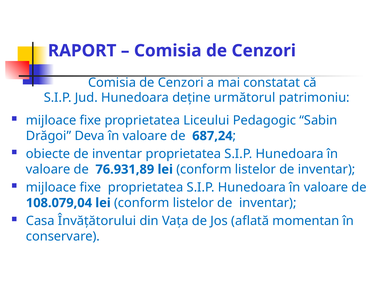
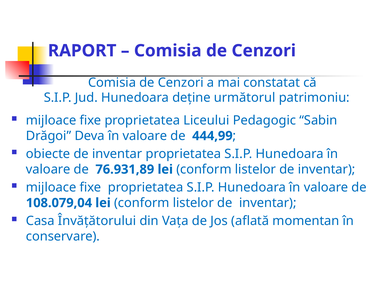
687,24: 687,24 -> 444,99
